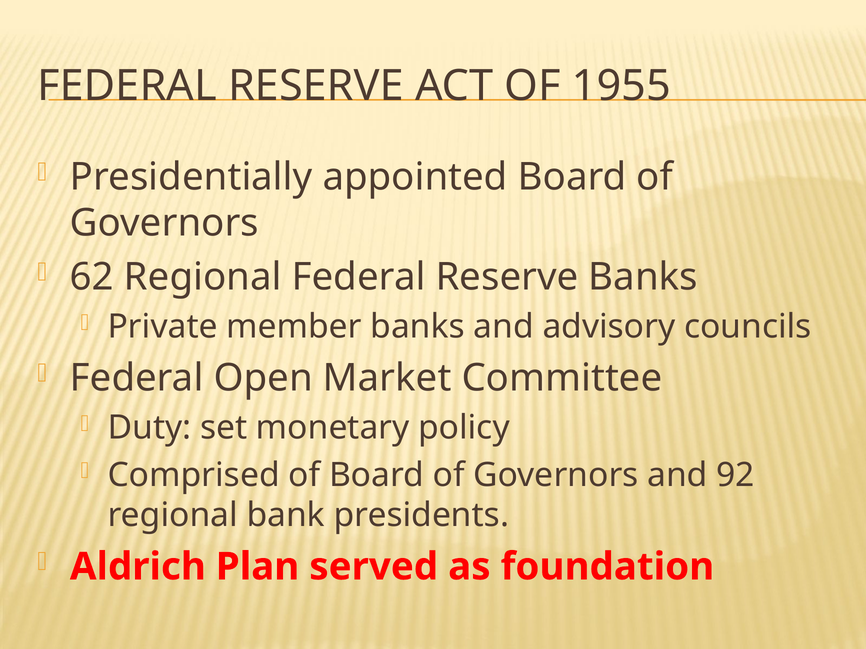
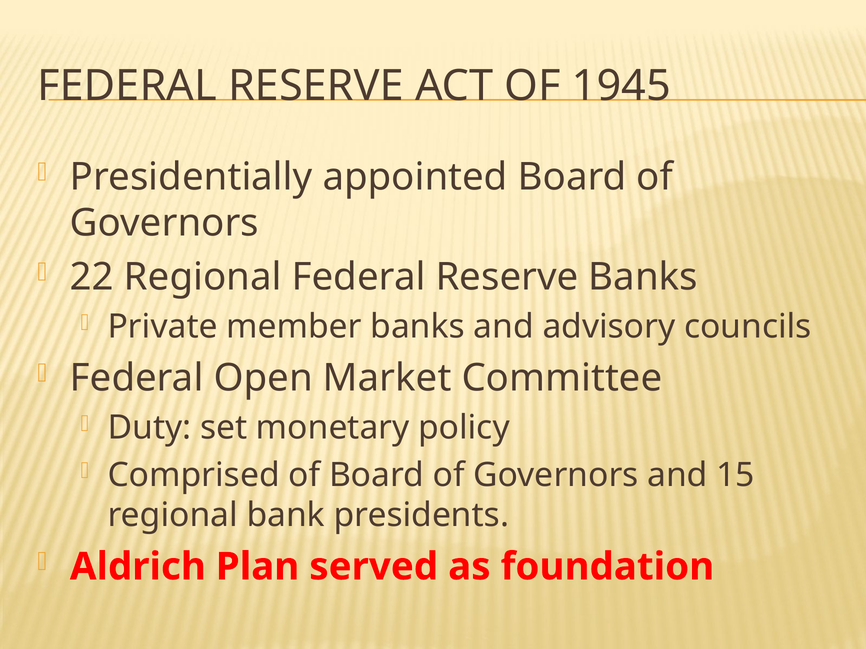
1955: 1955 -> 1945
62: 62 -> 22
92: 92 -> 15
